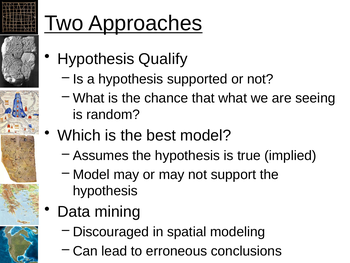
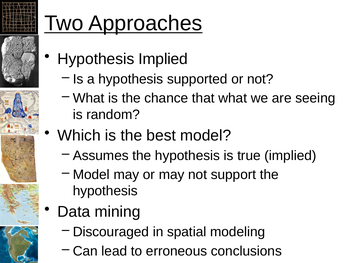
Hypothesis Qualify: Qualify -> Implied
